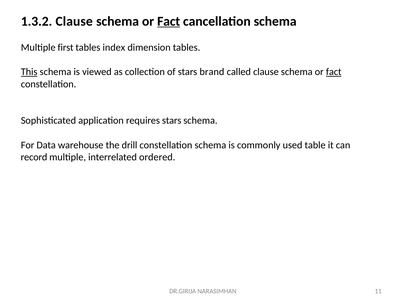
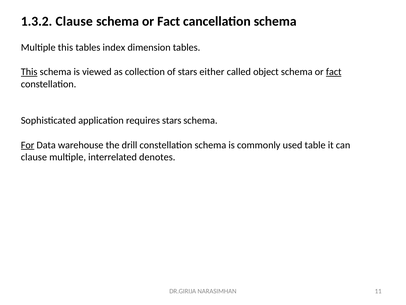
Fact at (169, 21) underline: present -> none
Multiple first: first -> this
brand: brand -> either
called clause: clause -> object
For underline: none -> present
record at (34, 157): record -> clause
ordered: ordered -> denotes
